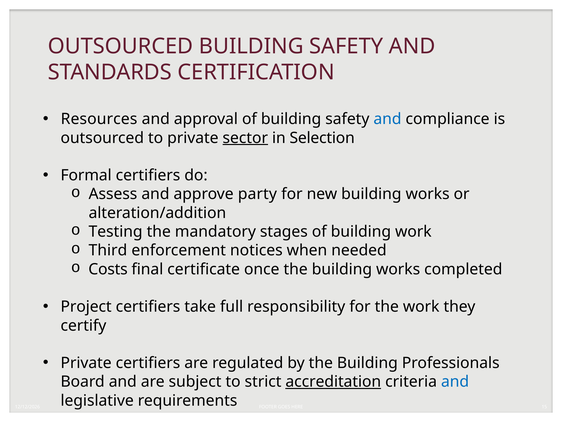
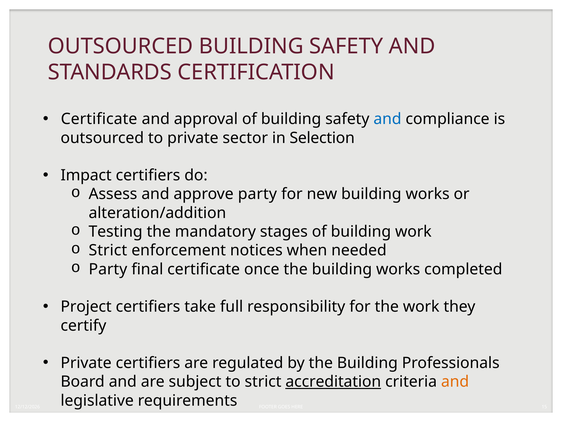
Resources at (99, 119): Resources -> Certificate
sector underline: present -> none
Formal: Formal -> Impact
Third at (108, 250): Third -> Strict
Costs at (108, 269): Costs -> Party
and at (455, 381) colour: blue -> orange
